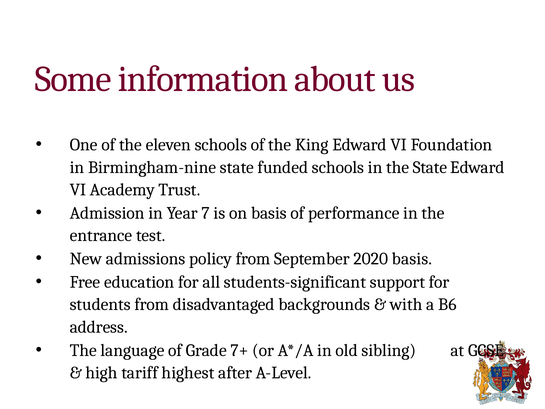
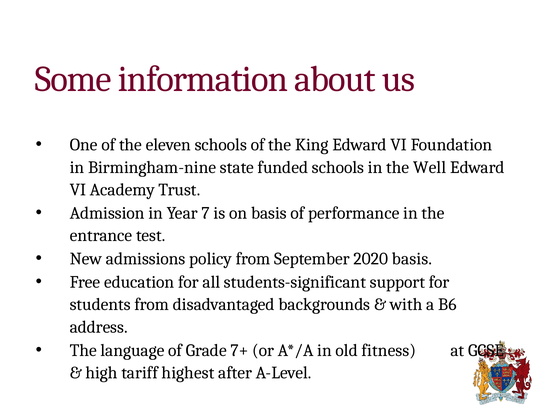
the State: State -> Well
sibling: sibling -> fitness
